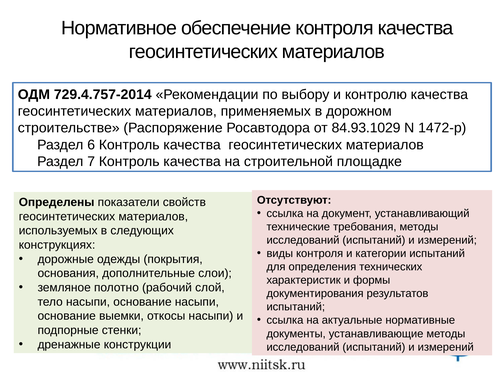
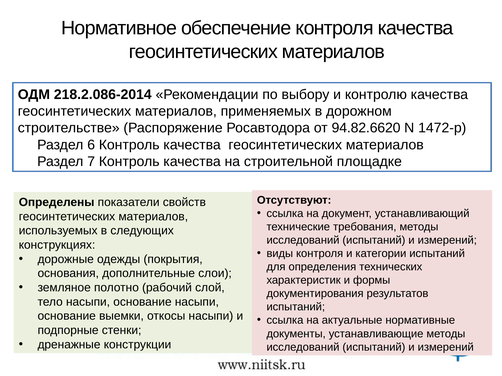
729.4.757-2014: 729.4.757-2014 -> 218.2.086-2014
84.93.1029: 84.93.1029 -> 94.82.6620
